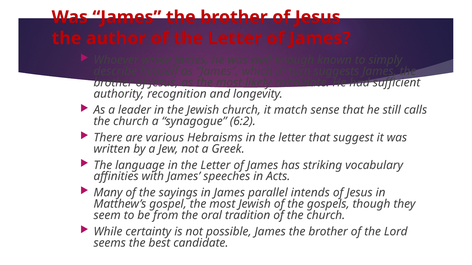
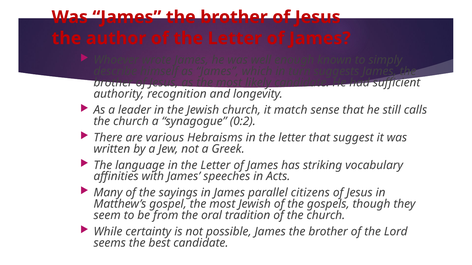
6:2: 6:2 -> 0:2
intends: intends -> citizens
